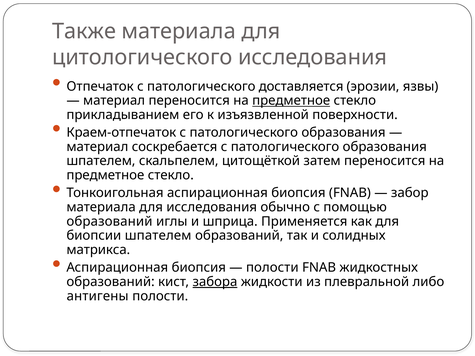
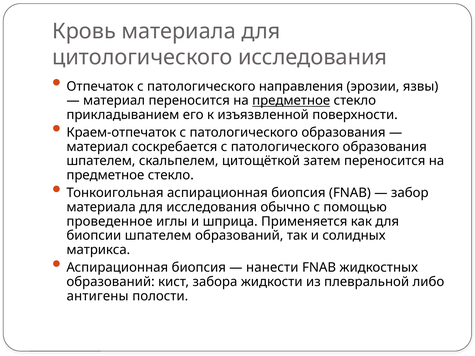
Также: Также -> Кровь
доставляется: доставляется -> направления
образований at (109, 222): образований -> проведенное
полости at (272, 268): полости -> нанести
забора underline: present -> none
